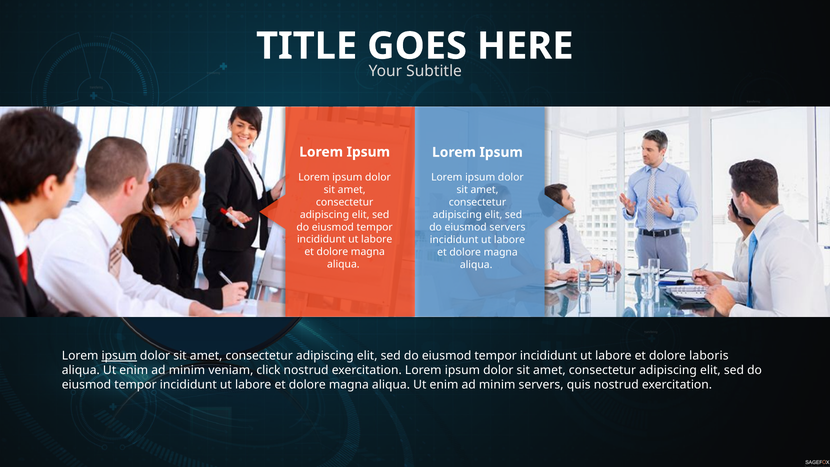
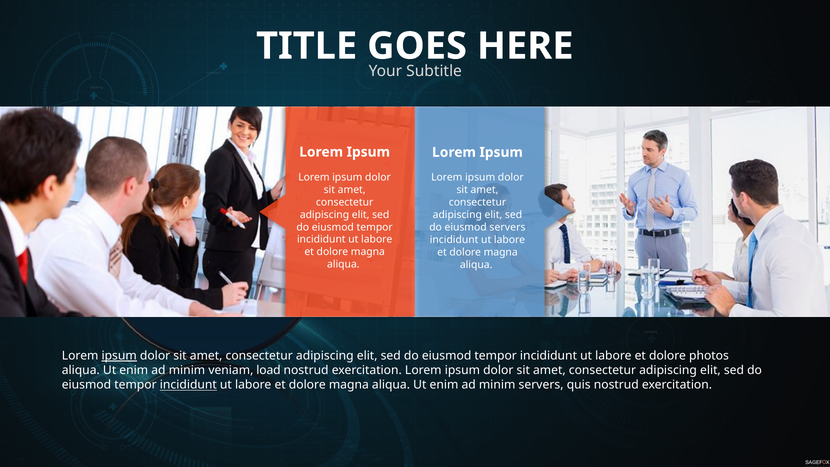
laboris: laboris -> photos
click: click -> load
incididunt at (188, 385) underline: none -> present
